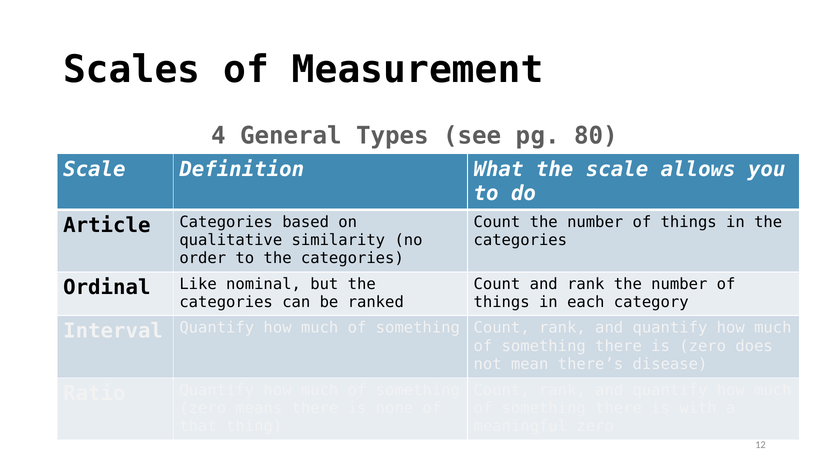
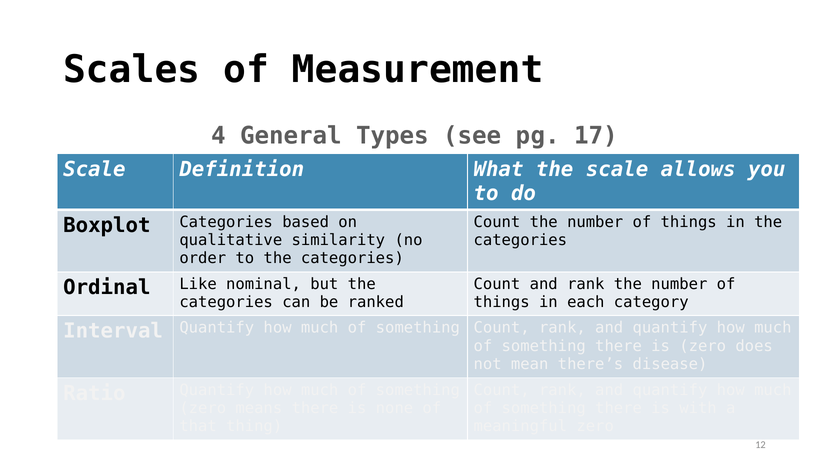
80: 80 -> 17
Article: Article -> Boxplot
